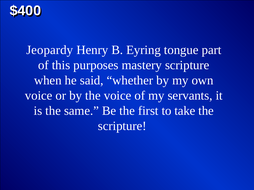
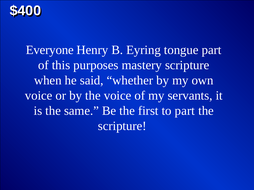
Jeopardy: Jeopardy -> Everyone
to take: take -> part
